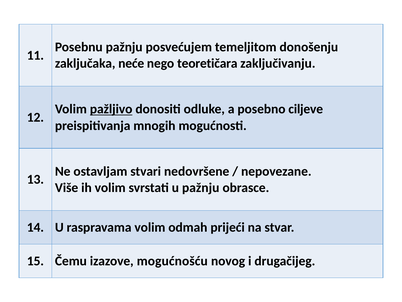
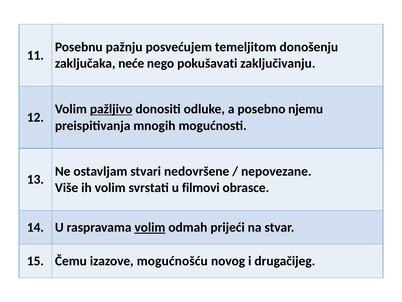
teoretičara: teoretičara -> pokušavati
ciljeve: ciljeve -> njemu
u pažnju: pažnju -> filmovi
volim at (150, 227) underline: none -> present
